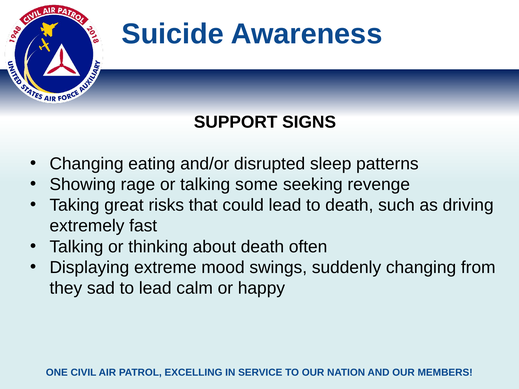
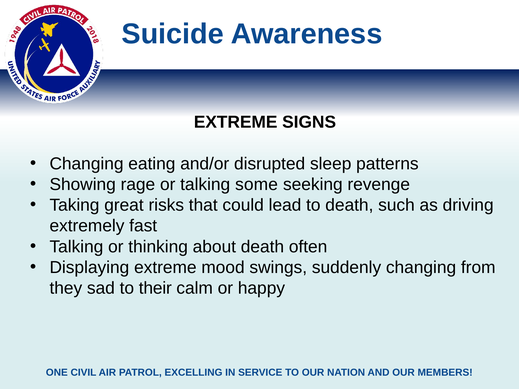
SUPPORT at (236, 122): SUPPORT -> EXTREME
to lead: lead -> their
